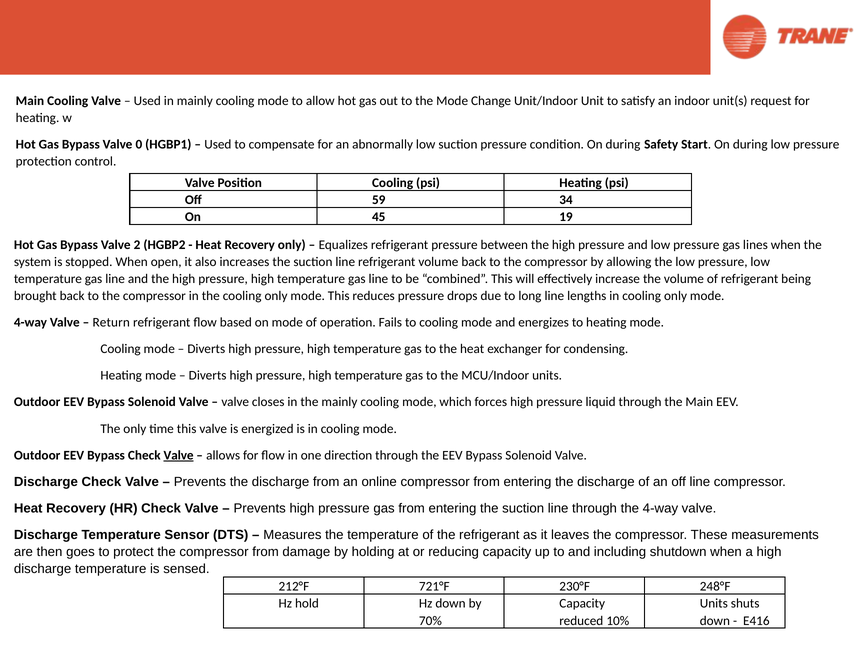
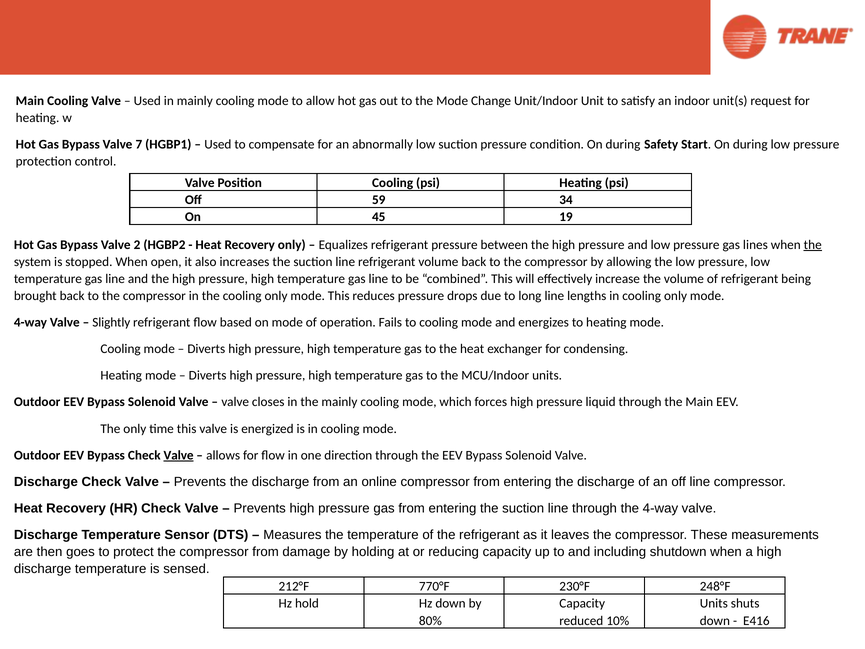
0: 0 -> 7
the at (813, 245) underline: none -> present
Return: Return -> Slightly
721°F: 721°F -> 770°F
70%: 70% -> 80%
